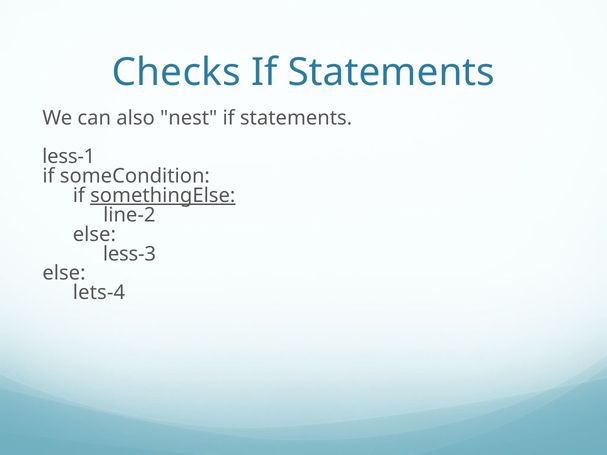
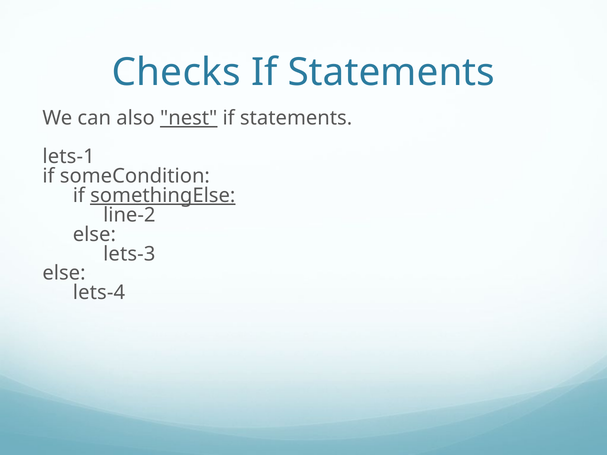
nest underline: none -> present
less-1: less-1 -> lets-1
less-3: less-3 -> lets-3
